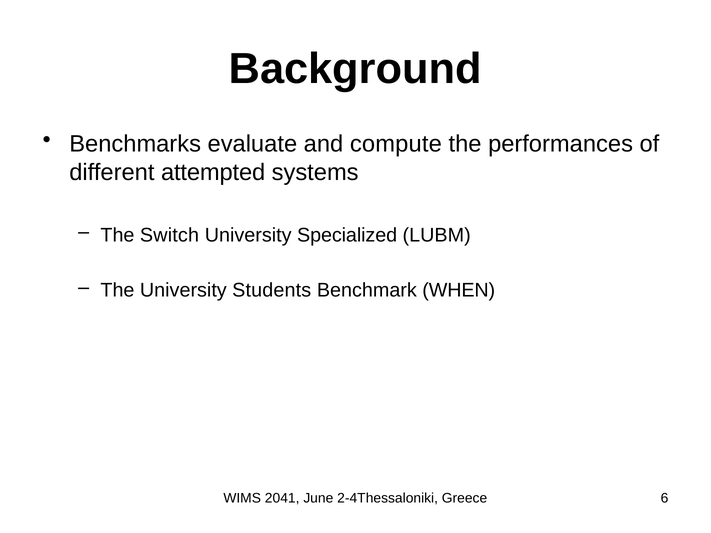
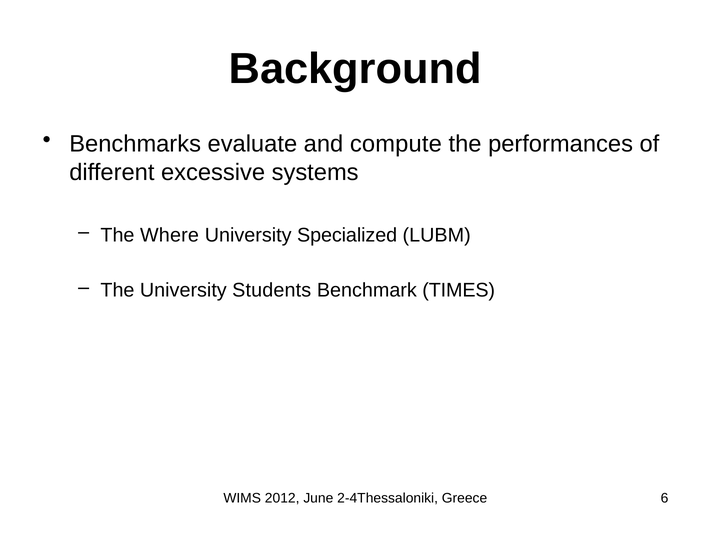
attempted: attempted -> excessive
Switch: Switch -> Where
WHEN: WHEN -> TIMES
2041: 2041 -> 2012
